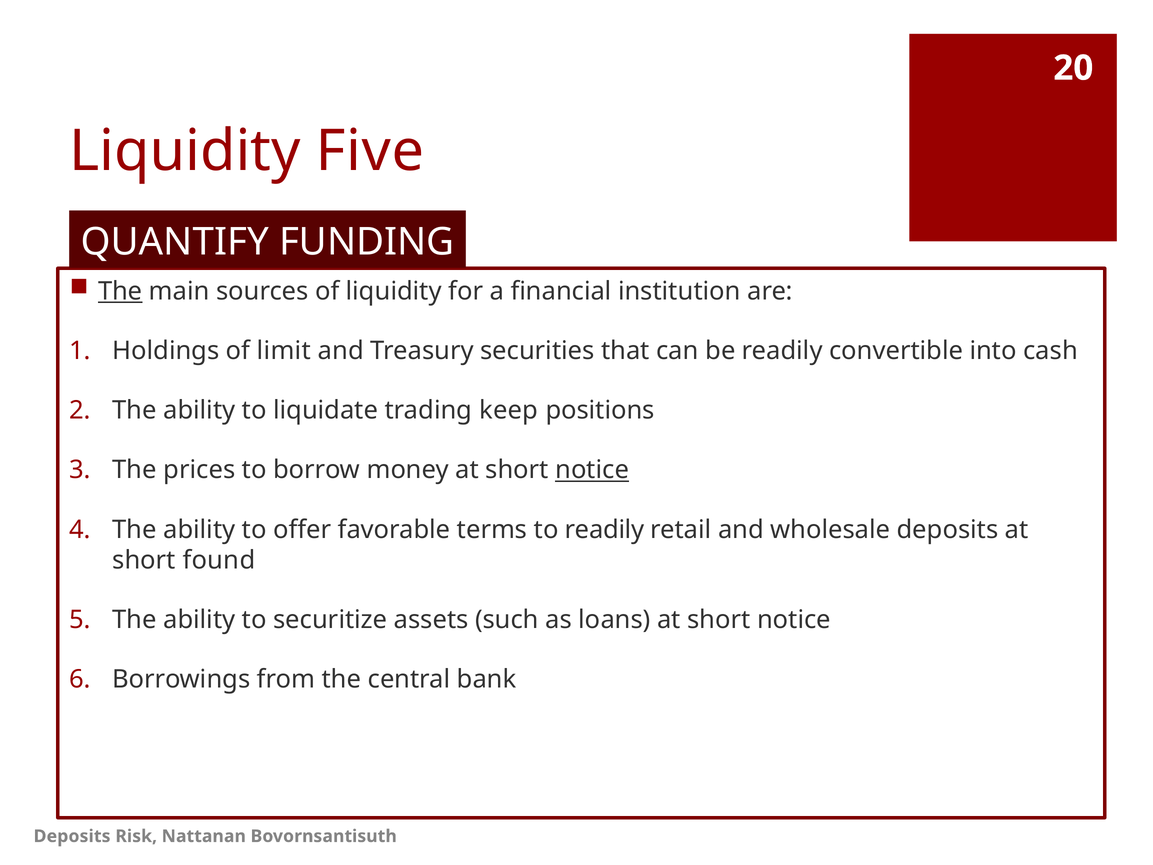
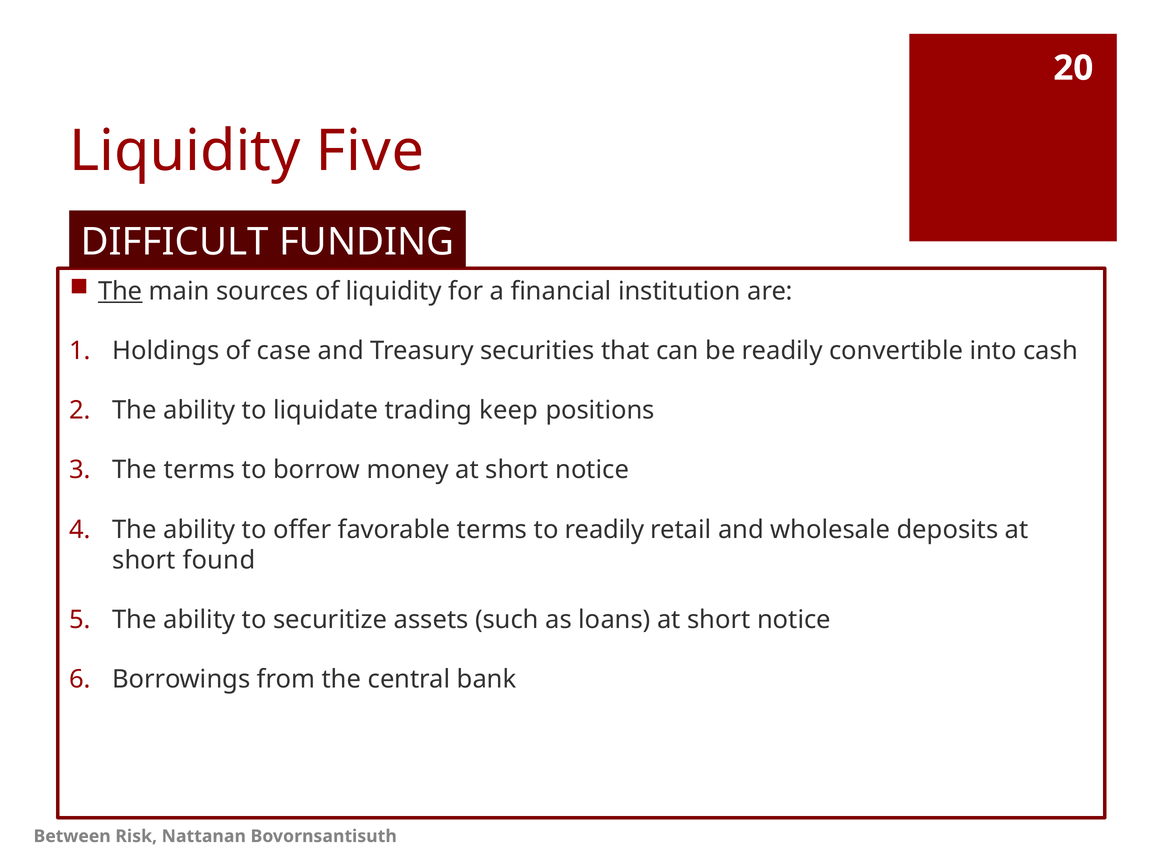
QUANTIFY: QUANTIFY -> DIFFICULT
limit: limit -> case
The prices: prices -> terms
notice at (592, 470) underline: present -> none
Deposits at (72, 836): Deposits -> Between
